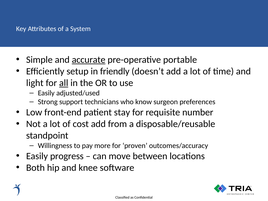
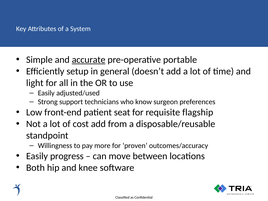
friendly: friendly -> general
all underline: present -> none
stay: stay -> seat
number: number -> flagship
